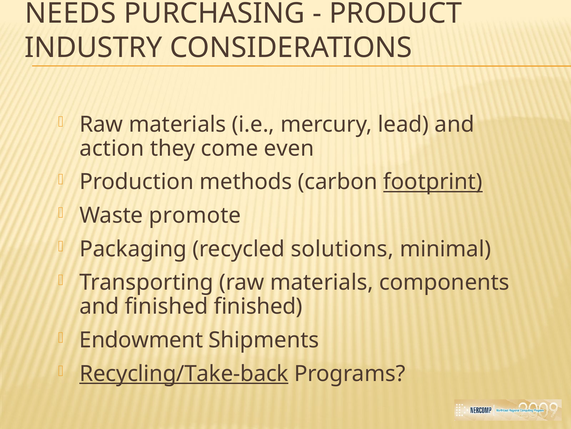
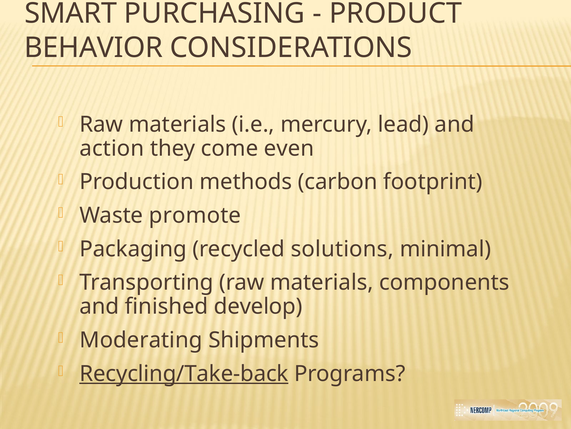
NEEDS: NEEDS -> SMART
INDUSTRY: INDUSTRY -> BEHAVIOR
footprint underline: present -> none
finished finished: finished -> develop
Endowment: Endowment -> Moderating
